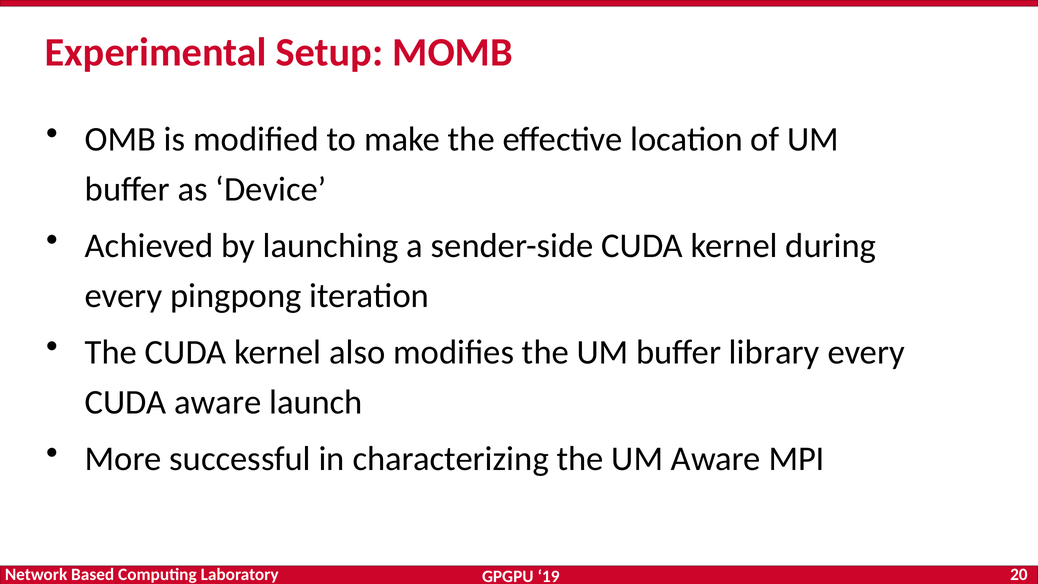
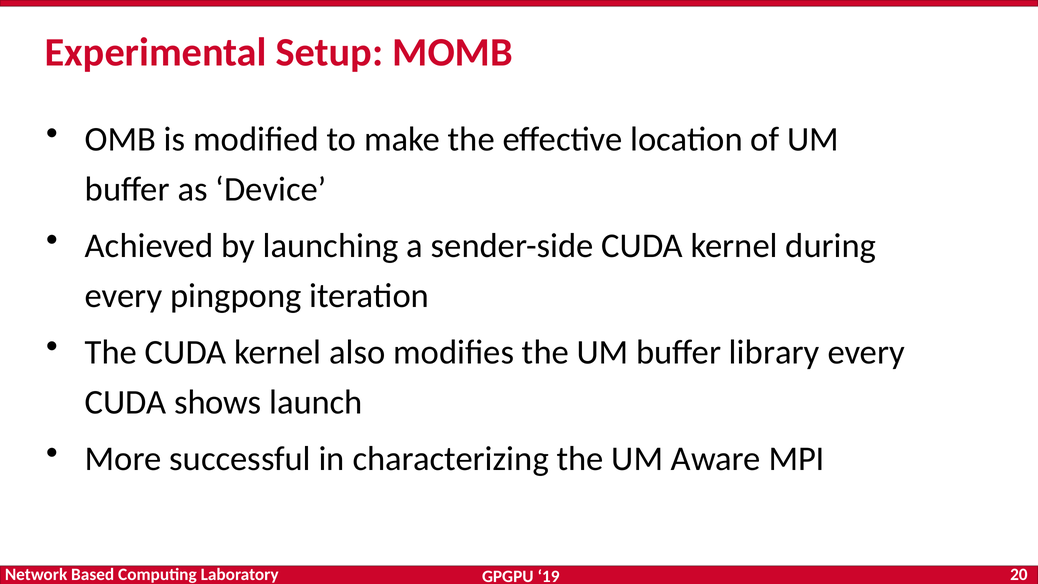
CUDA aware: aware -> shows
